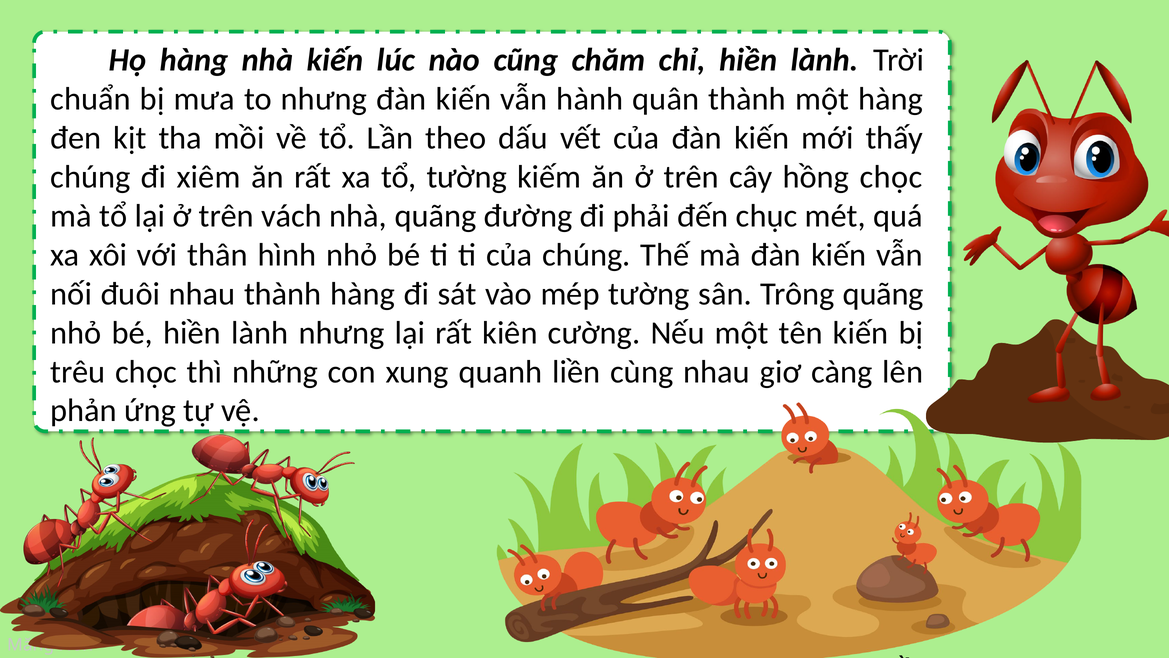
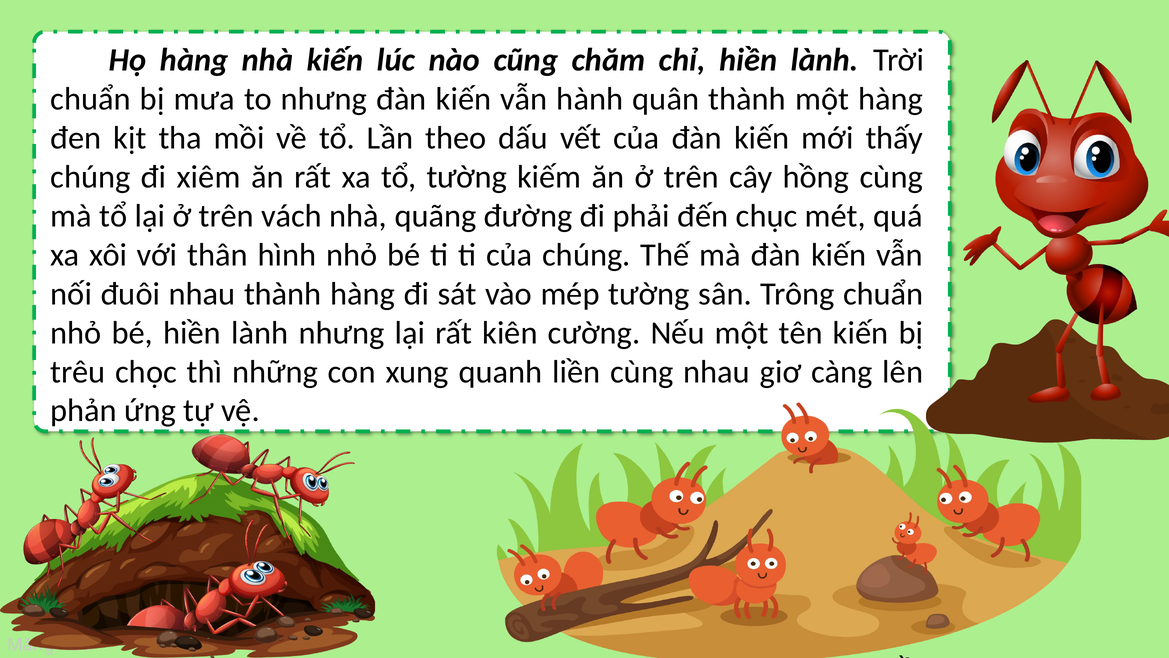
hồng chọc: chọc -> cùng
Trông quãng: quãng -> chuẩn
